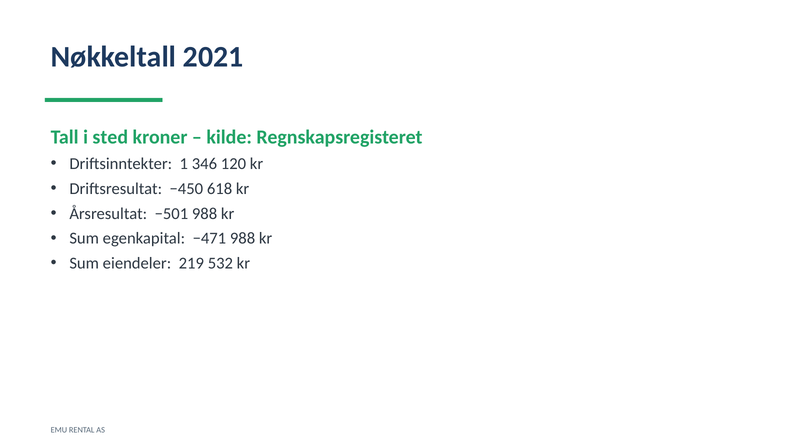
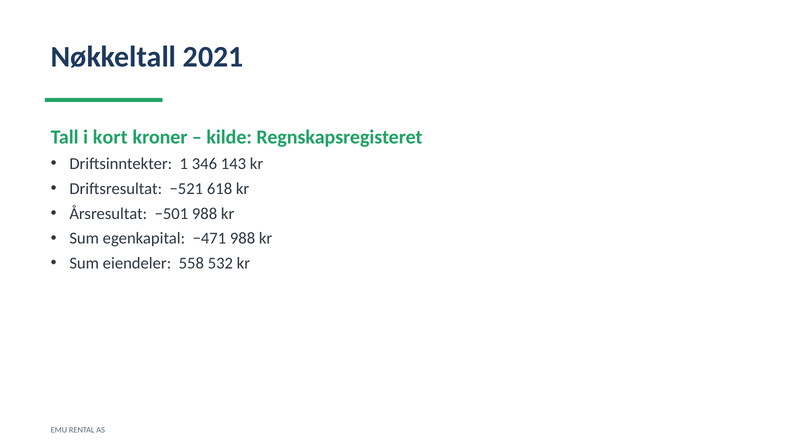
sted: sted -> kort
120: 120 -> 143
−450: −450 -> −521
219: 219 -> 558
